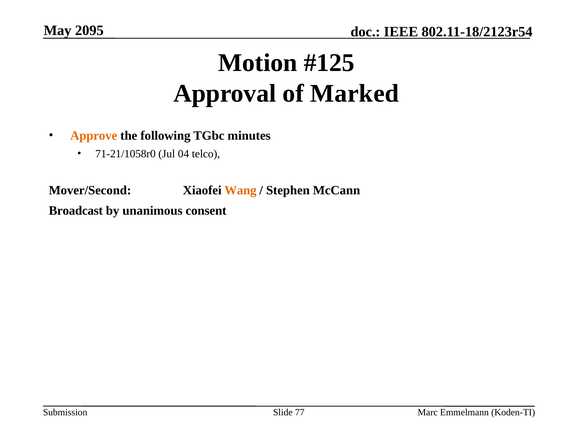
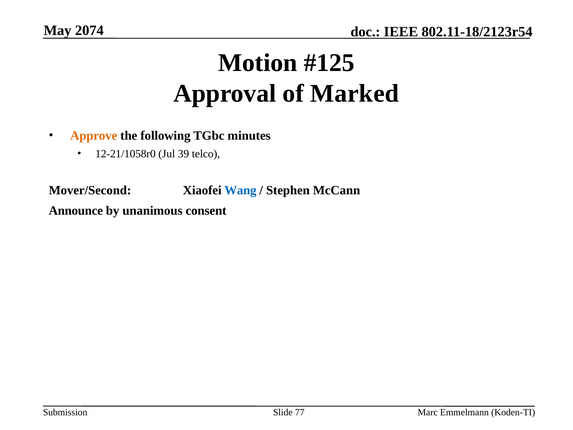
2095: 2095 -> 2074
71-21/1058r0: 71-21/1058r0 -> 12-21/1058r0
04: 04 -> 39
Wang colour: orange -> blue
Broadcast: Broadcast -> Announce
